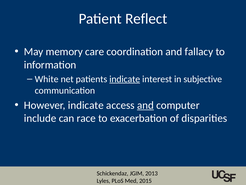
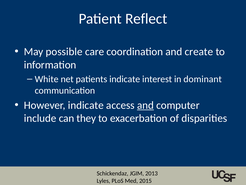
memory: memory -> possible
fallacy: fallacy -> create
indicate at (125, 79) underline: present -> none
subjective: subjective -> dominant
race: race -> they
